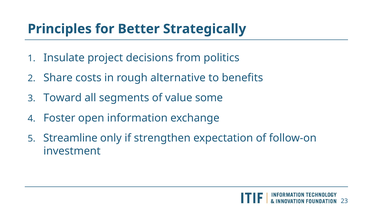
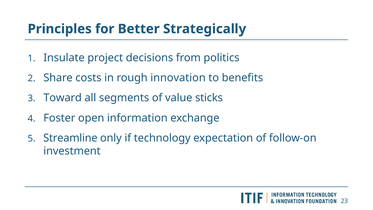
alternative: alternative -> innovation
some: some -> sticks
strengthen: strengthen -> technology
